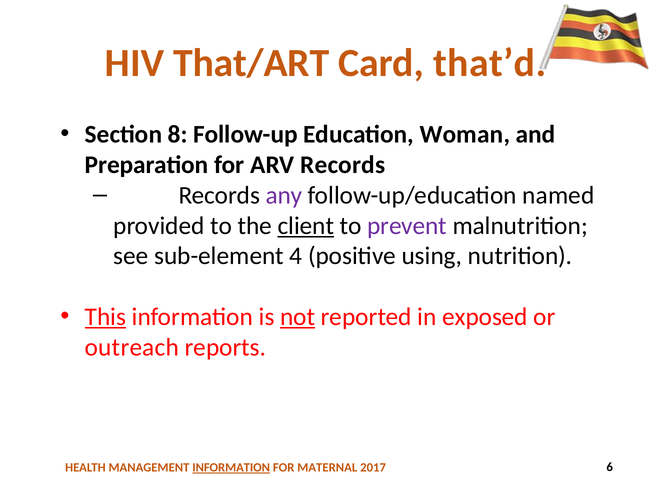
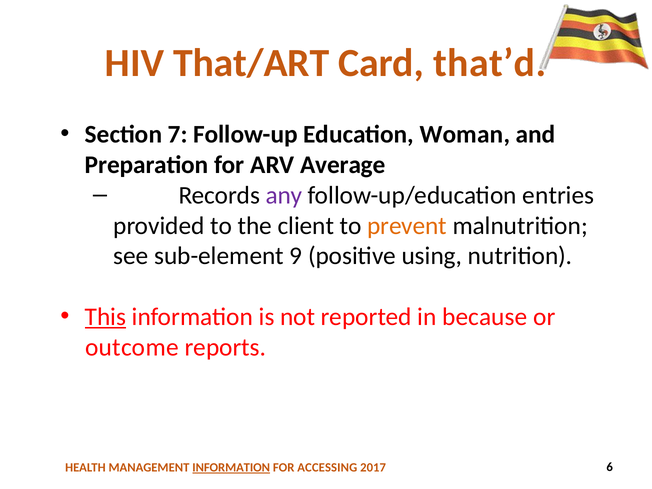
8: 8 -> 7
ARV Records: Records -> Average
named: named -> entries
client underline: present -> none
prevent colour: purple -> orange
4: 4 -> 9
not underline: present -> none
exposed: exposed -> because
outreach: outreach -> outcome
MATERNAL: MATERNAL -> ACCESSING
